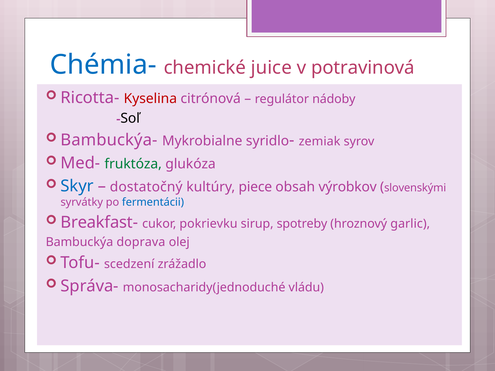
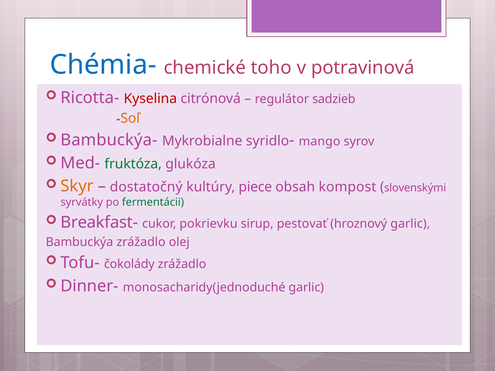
juice: juice -> toho
nádoby: nádoby -> sadzieb
Soľ colour: black -> orange
zemiak: zemiak -> mango
Skyr colour: blue -> orange
výrobkov: výrobkov -> kompost
fermentácii colour: blue -> green
spotreby: spotreby -> pestovať
Bambuckýa doprava: doprava -> zrážadlo
scedzení: scedzení -> čokolády
Správa-: Správa- -> Dinner-
monosacharidy(jednoduché vládu: vládu -> garlic
